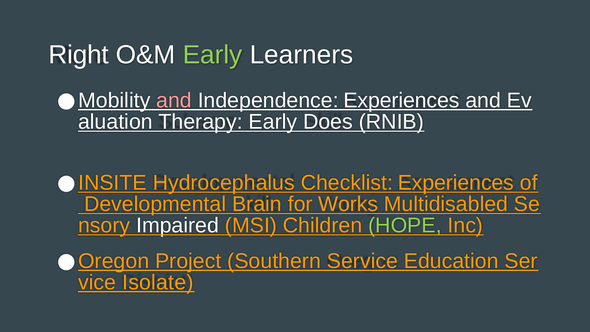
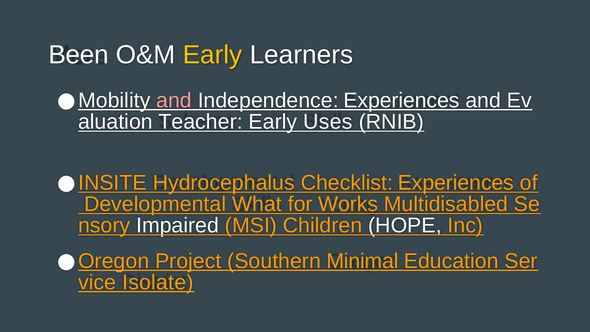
Right: Right -> Been
Early at (213, 55) colour: light green -> yellow
Therapy: Therapy -> Teacher
Does: Does -> Uses
Brain: Brain -> What
HOPE colour: light green -> white
Service: Service -> Minimal
